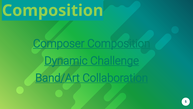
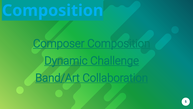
Composition at (53, 11) colour: light green -> light blue
